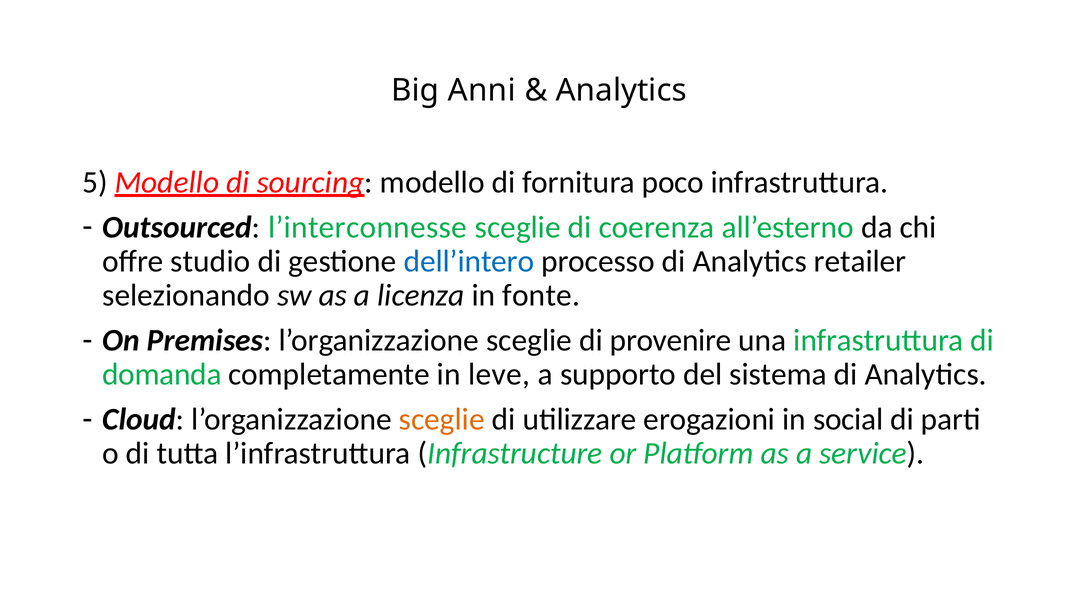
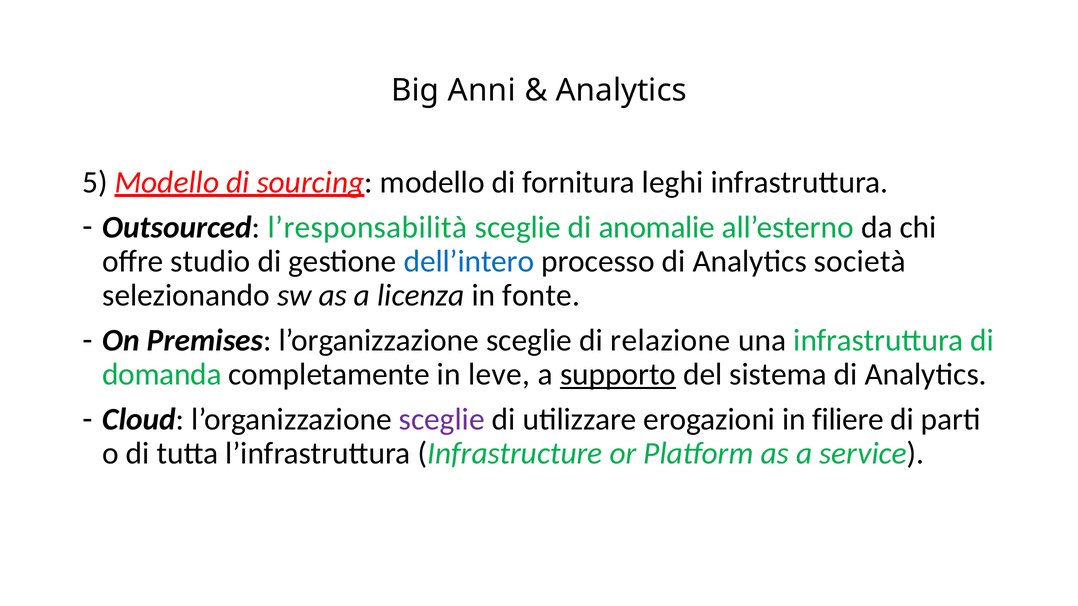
poco: poco -> leghi
l’interconnesse: l’interconnesse -> l’responsabilità
coerenza: coerenza -> anomalie
retailer: retailer -> società
provenire: provenire -> relazione
supporto underline: none -> present
sceglie at (442, 420) colour: orange -> purple
social: social -> filiere
